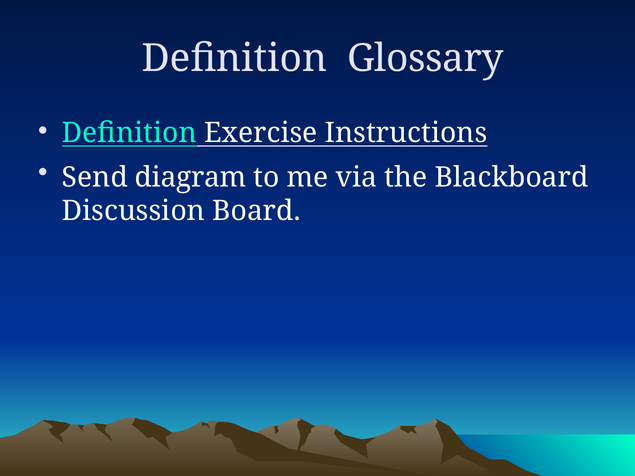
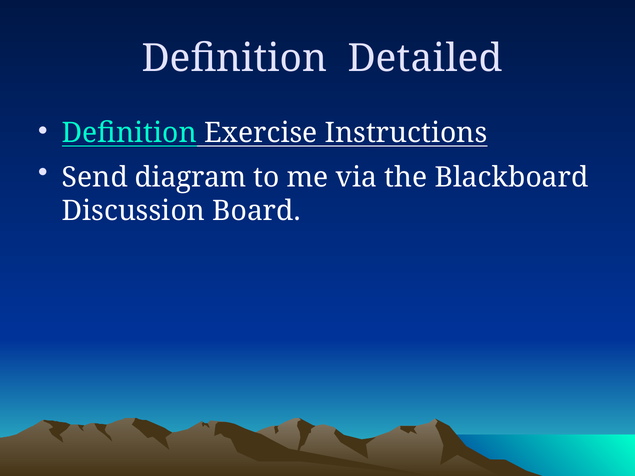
Glossary: Glossary -> Detailed
